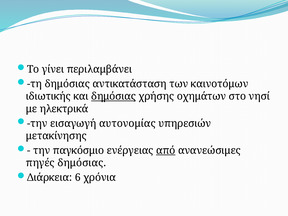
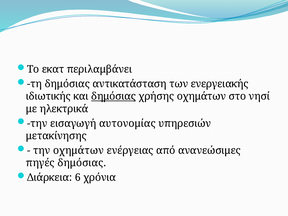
γίνει: γίνει -> εκατ
καινοτόμων: καινοτόμων -> ενεργειακής
την παγκόσμιο: παγκόσμιο -> οχημάτων
από underline: present -> none
